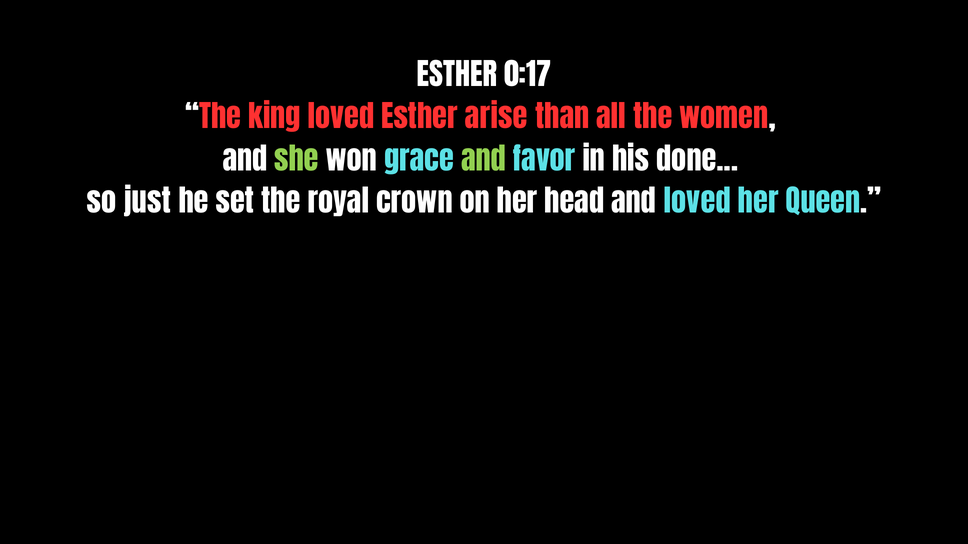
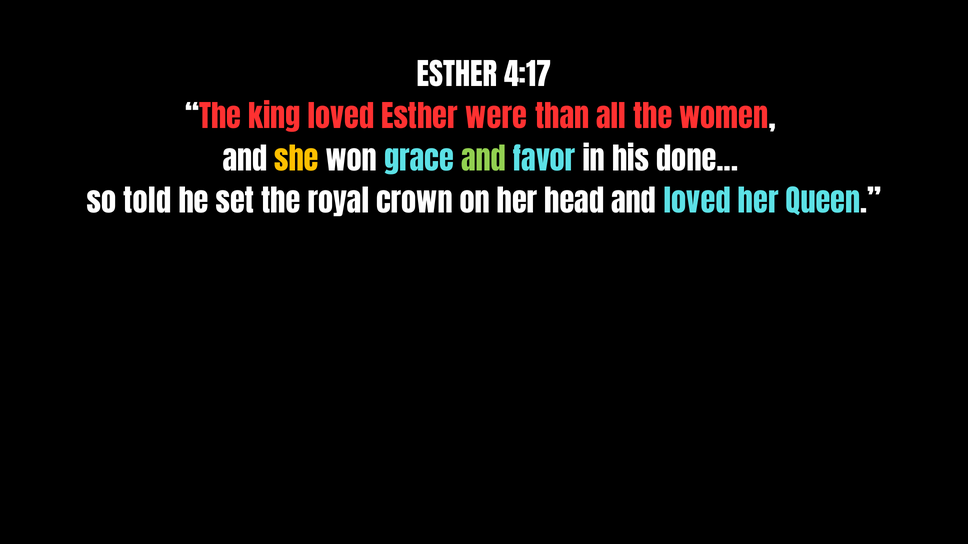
0:17: 0:17 -> 4:17
arise: arise -> were
she colour: light green -> yellow
just: just -> told
